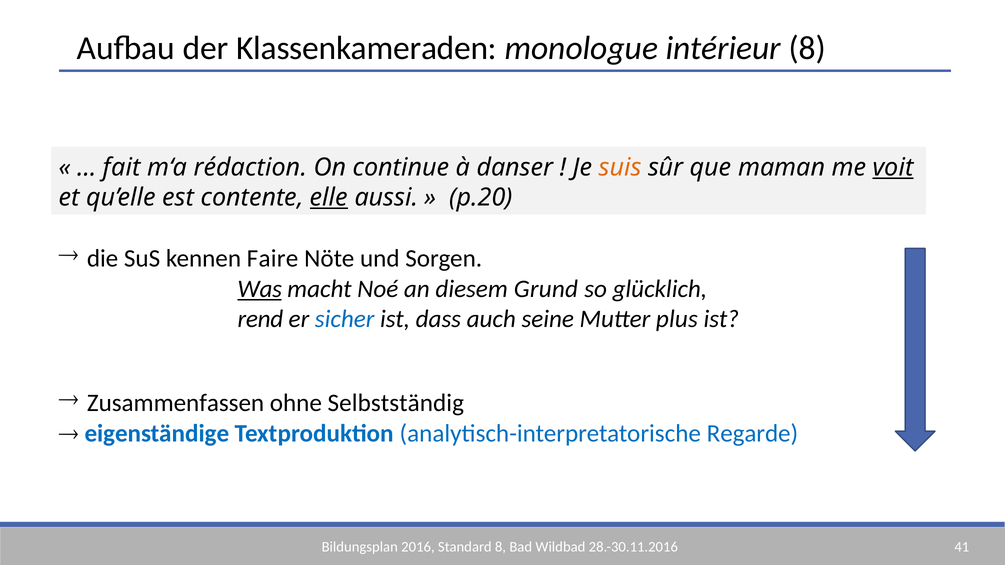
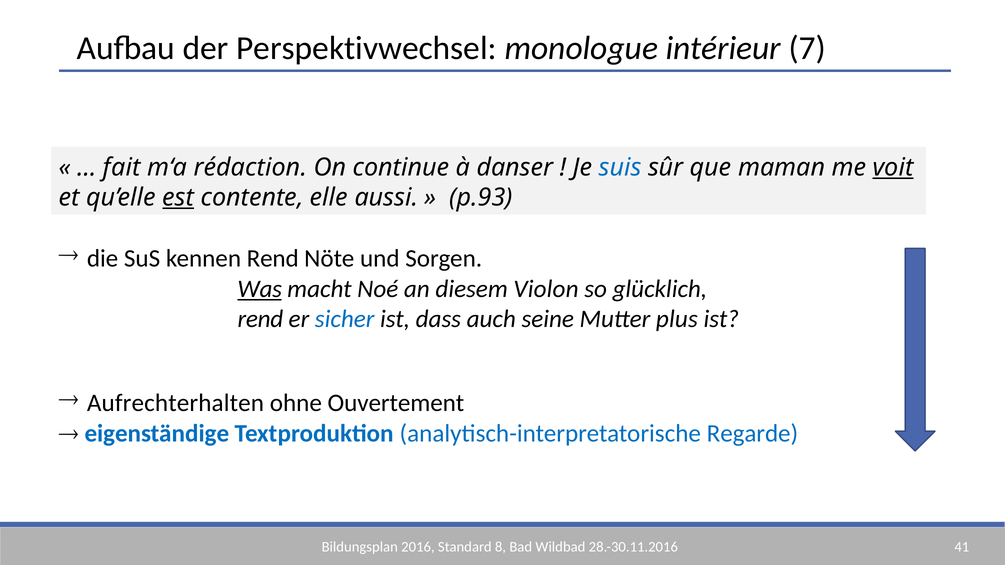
Klassenkameraden: Klassenkameraden -> Perspektivwechsel
intérieur 8: 8 -> 7
suis colour: orange -> blue
est underline: none -> present
elle underline: present -> none
p.20: p.20 -> p.93
kennen Faire: Faire -> Rend
Grund: Grund -> Violon
Zusammenfassen: Zusammenfassen -> Aufrechterhalten
Selbstständig: Selbstständig -> Ouvertement
